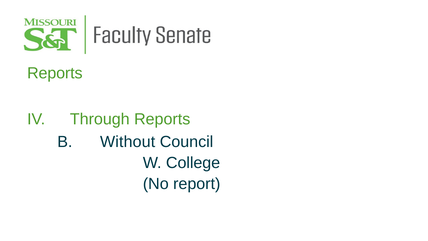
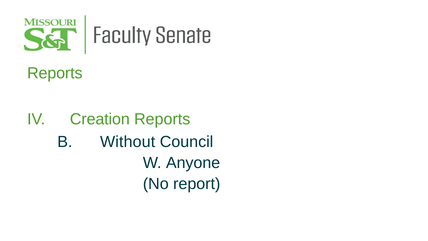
Through: Through -> Creation
College: College -> Anyone
